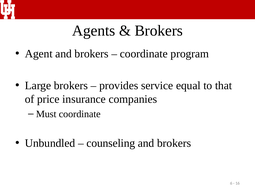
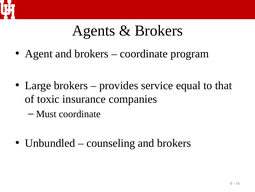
price: price -> toxic
